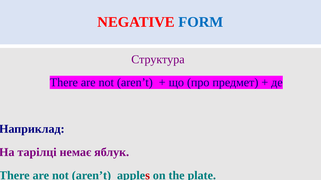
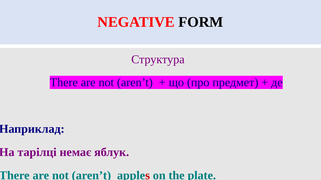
FORM colour: blue -> black
